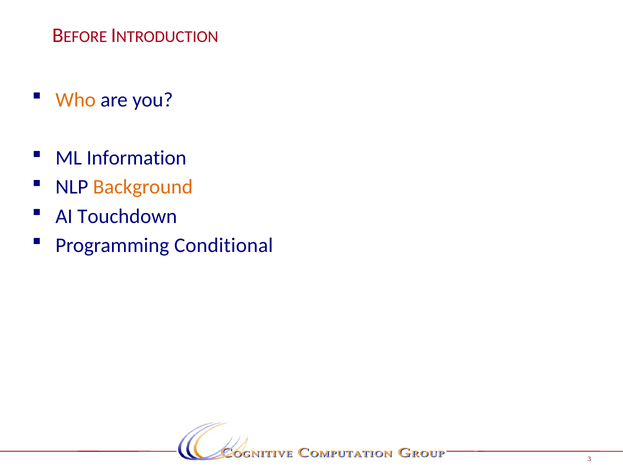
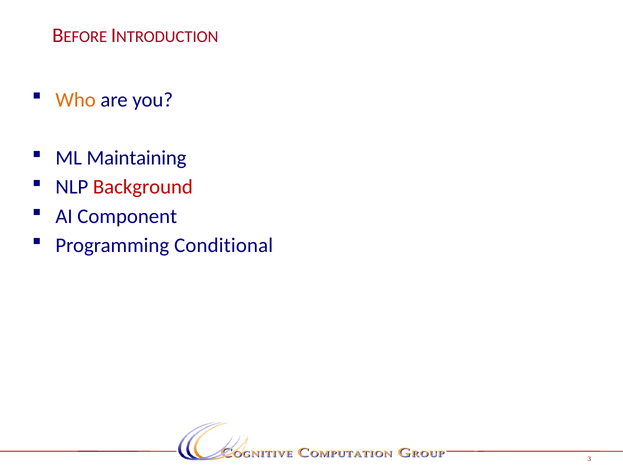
Information: Information -> Maintaining
Background colour: orange -> red
Touchdown: Touchdown -> Component
